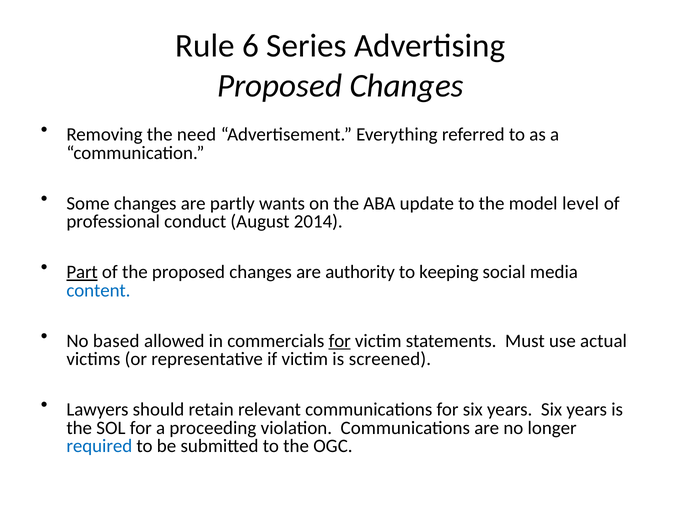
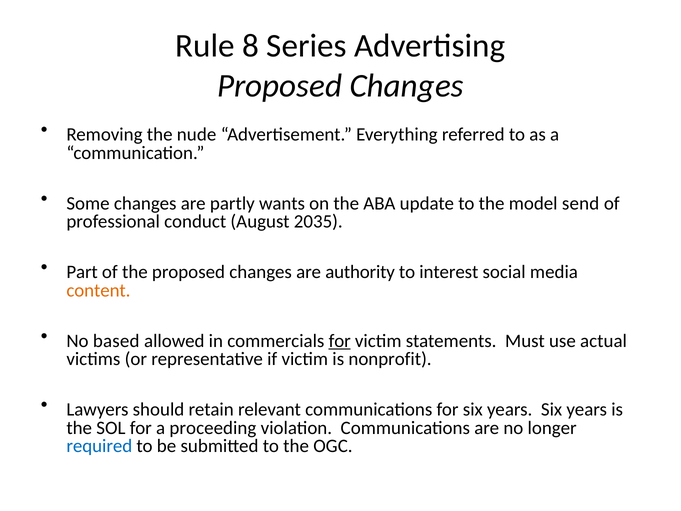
6: 6 -> 8
need: need -> nude
level: level -> send
2014: 2014 -> 2035
Part underline: present -> none
keeping: keeping -> interest
content colour: blue -> orange
screened: screened -> nonprofit
